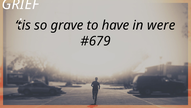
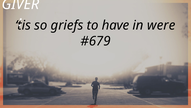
GRIEF: GRIEF -> GIVER
grave: grave -> griefs
